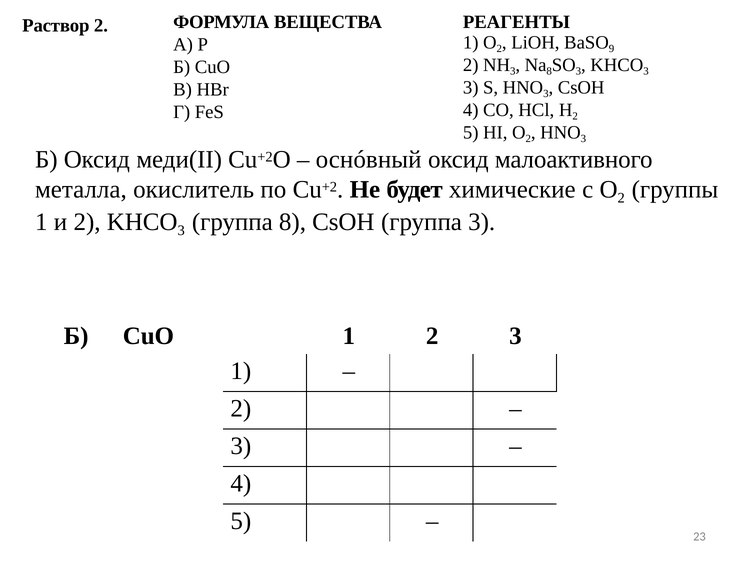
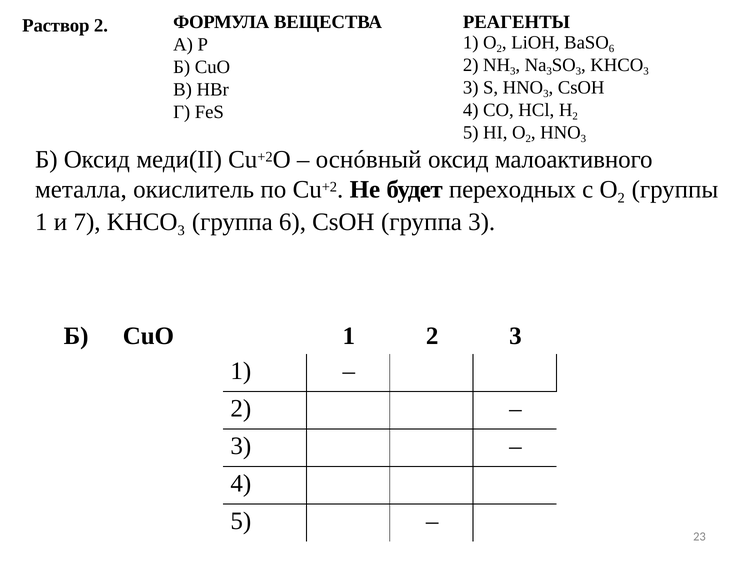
9 at (612, 49): 9 -> 6
8 at (549, 71): 8 -> 3
химические: химические -> переходных
и 2: 2 -> 7
группа 8: 8 -> 6
